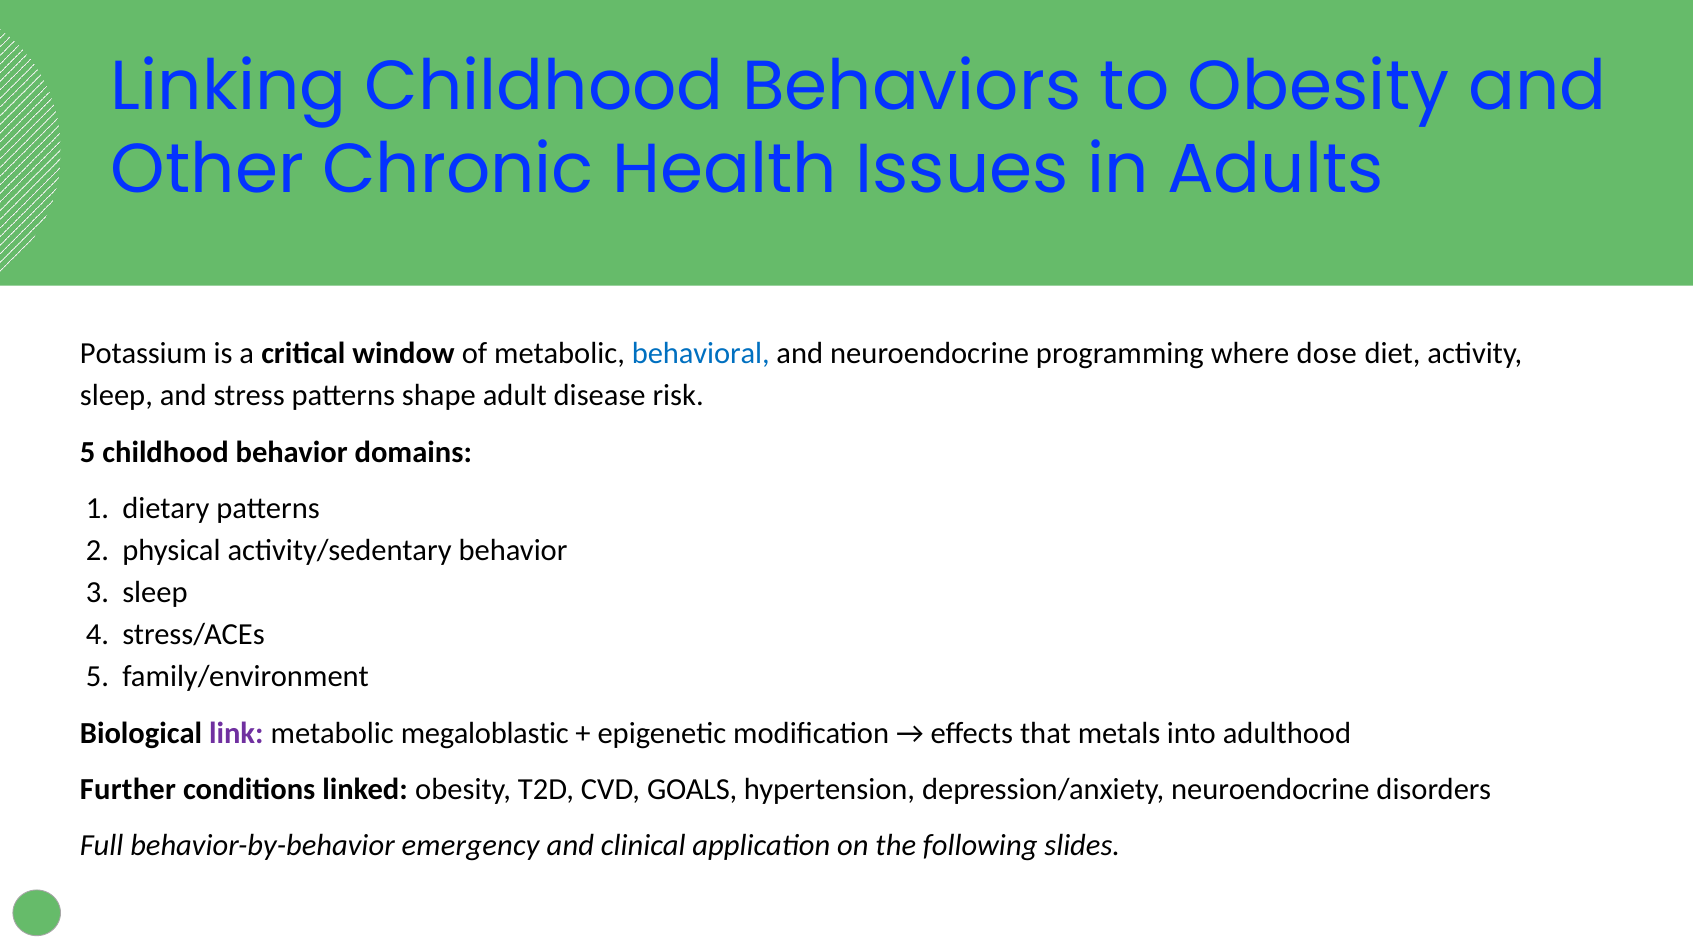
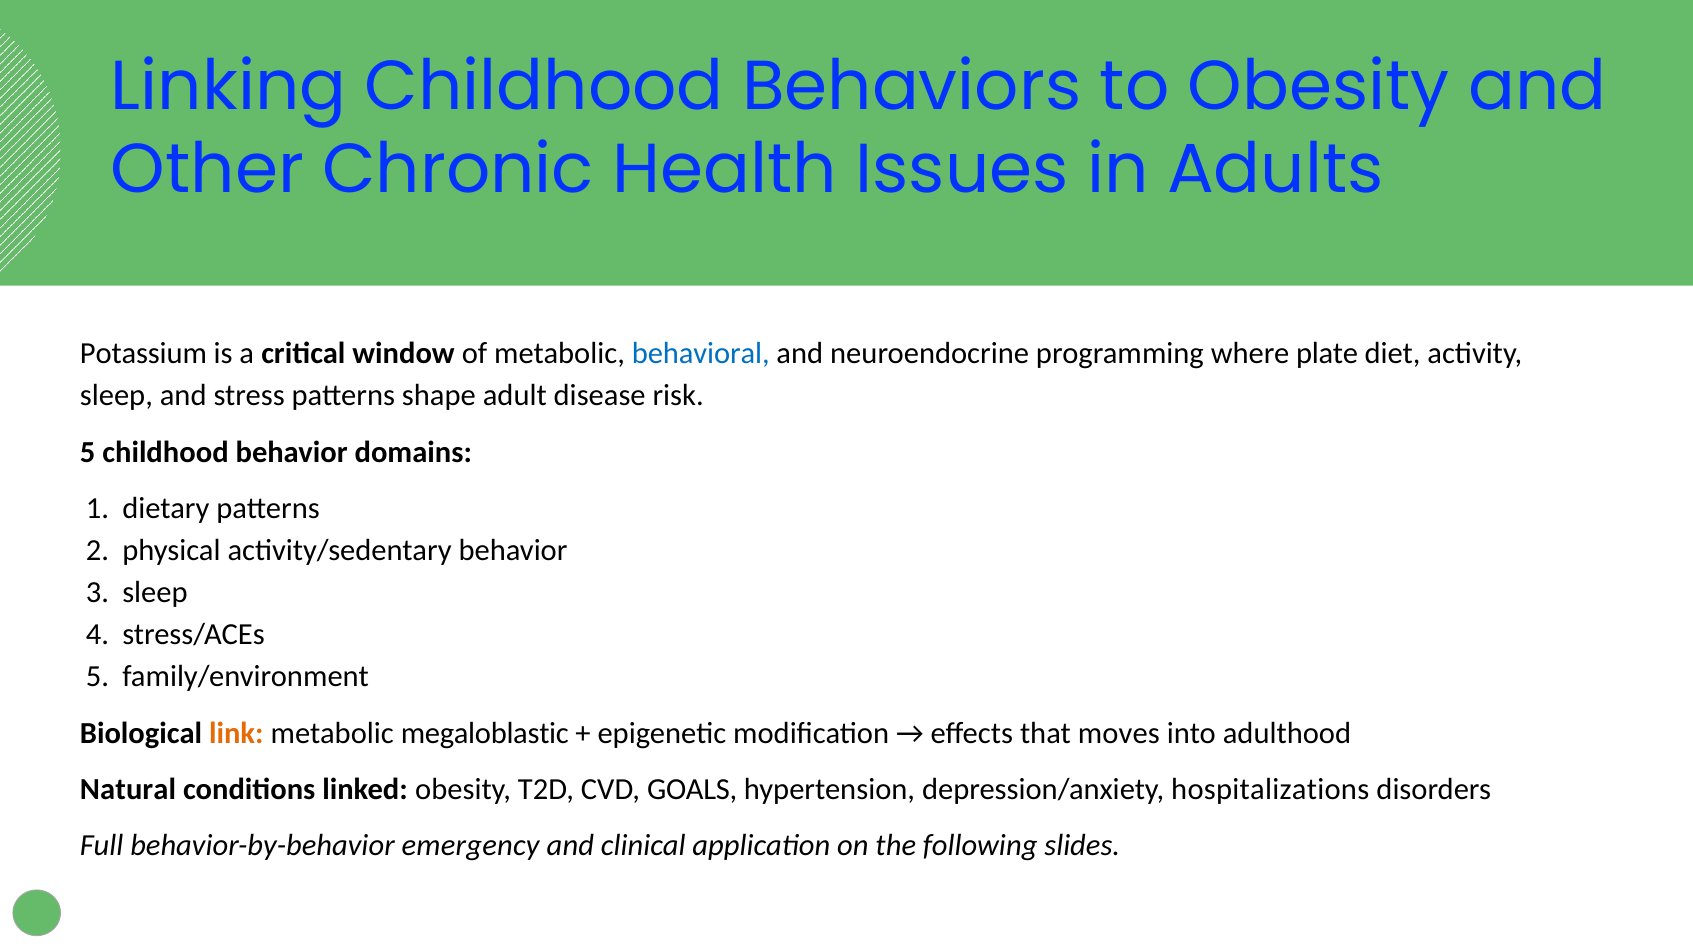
dose: dose -> plate
link colour: purple -> orange
metals: metals -> moves
Further: Further -> Natural
depression/anxiety neuroendocrine: neuroendocrine -> hospitalizations
